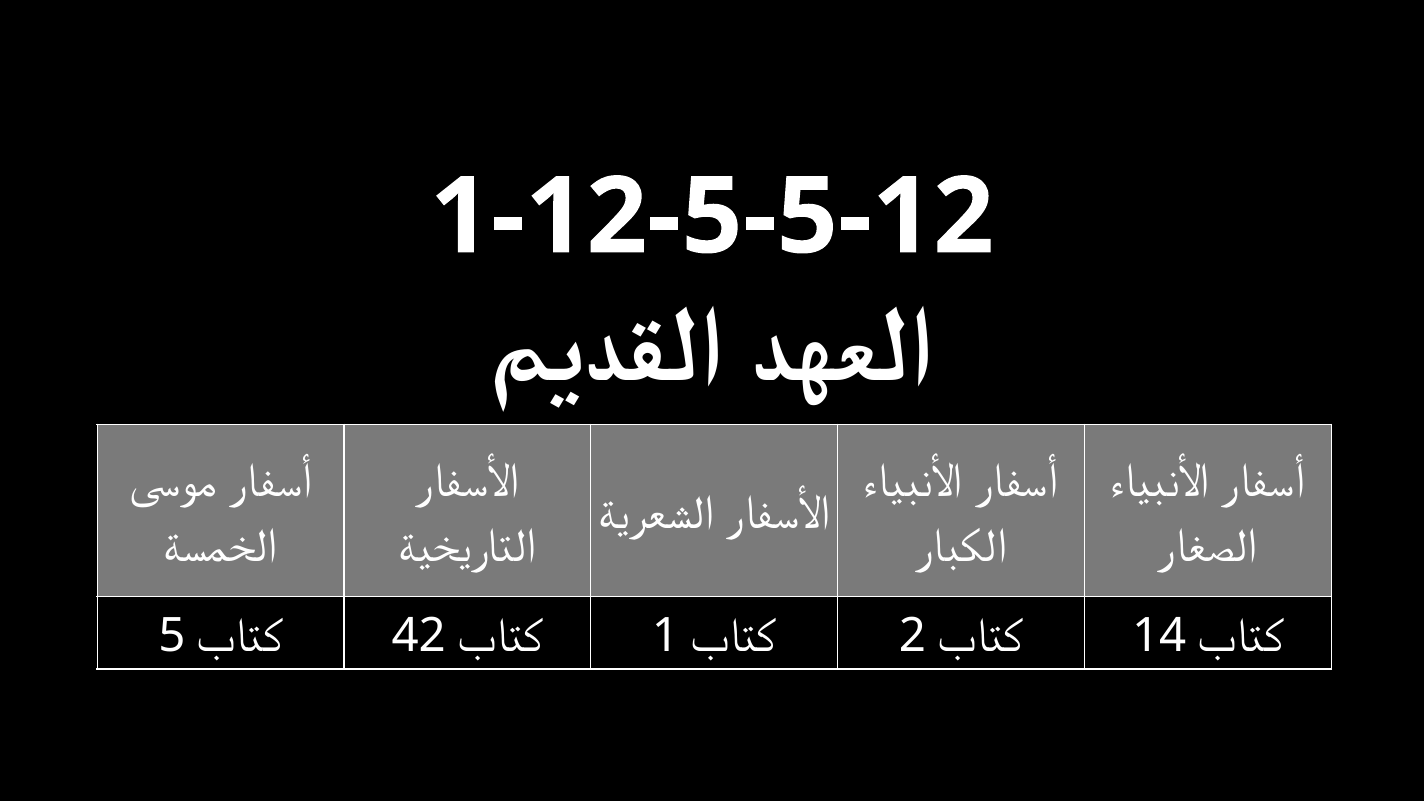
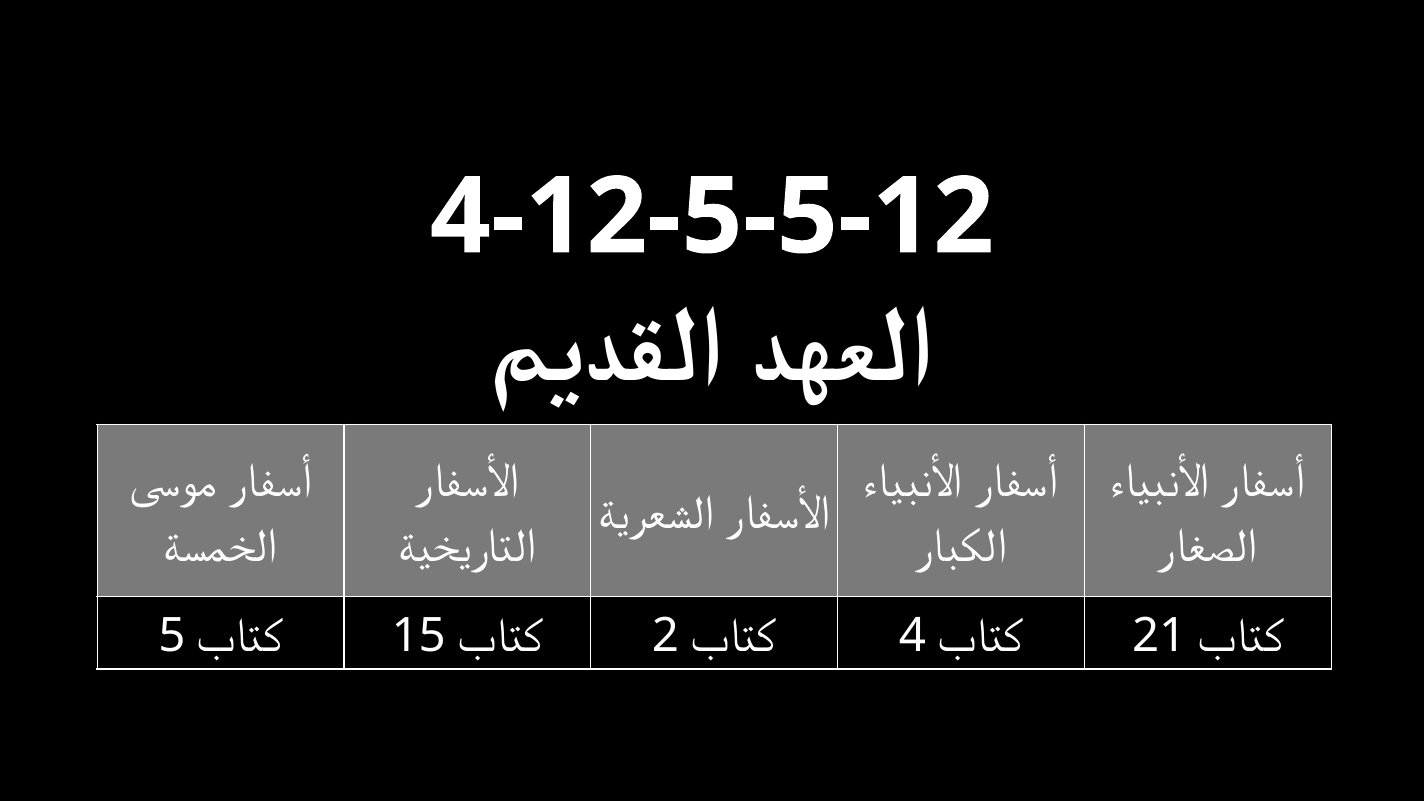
1-12-5-5-12: 1-12-5-5-12 -> 4-12-5-5-12
42: 42 -> 15
1: 1 -> 2
2: 2 -> 4
14: 14 -> 21
